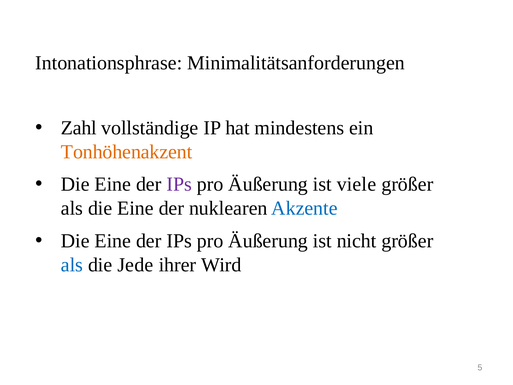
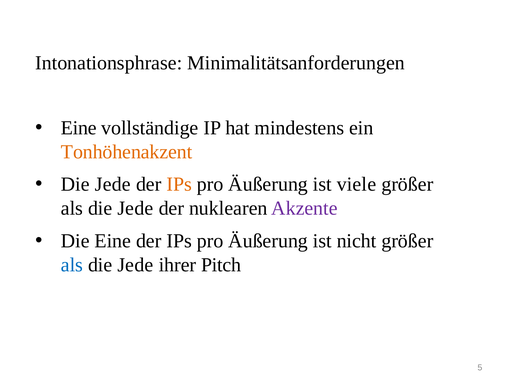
Zahl at (79, 128): Zahl -> Eine
Eine at (113, 184): Eine -> Jede
IPs at (179, 184) colour: purple -> orange
Eine at (135, 208): Eine -> Jede
Akzente colour: blue -> purple
Wird: Wird -> Pitch
